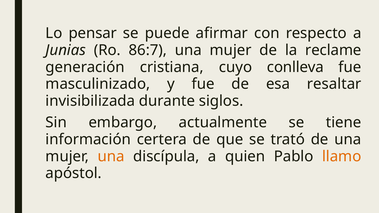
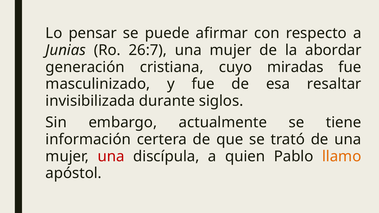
86:7: 86:7 -> 26:7
reclame: reclame -> abordar
conlleva: conlleva -> miradas
una at (111, 156) colour: orange -> red
